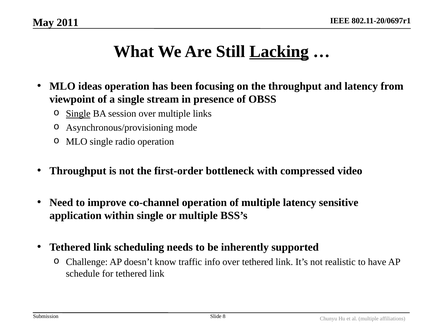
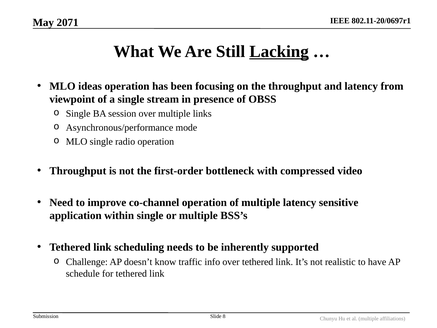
2011: 2011 -> 2071
Single at (78, 114) underline: present -> none
Asynchronous/provisioning: Asynchronous/provisioning -> Asynchronous/performance
